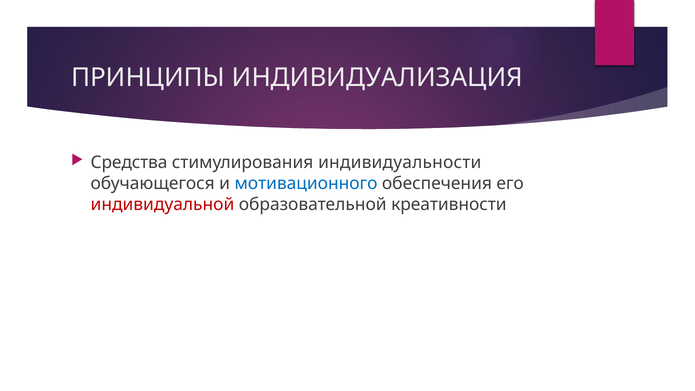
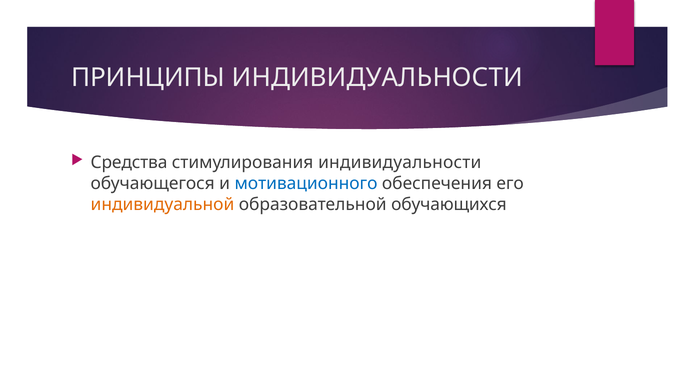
ПРИНЦИПЫ ИНДИВИДУАЛИЗАЦИЯ: ИНДИВИДУАЛИЗАЦИЯ -> ИНДИВИДУАЛЬНОСТИ
индивидуальной colour: red -> orange
креативности: креативности -> обучающихся
